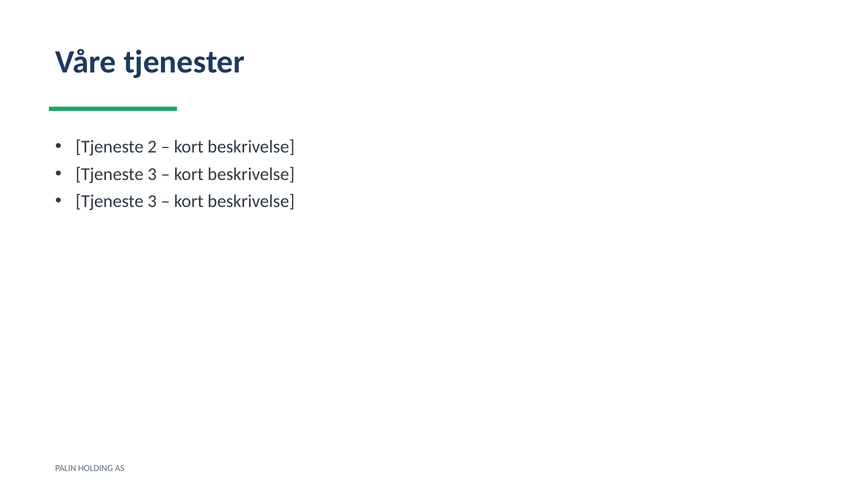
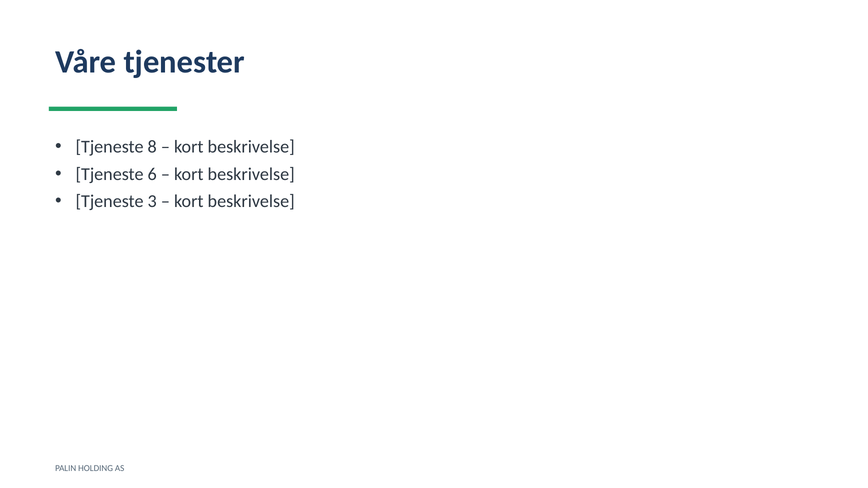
2: 2 -> 8
3 at (152, 174): 3 -> 6
